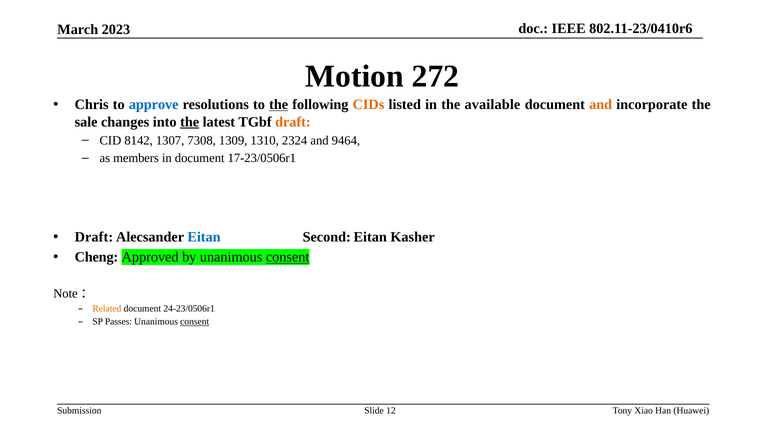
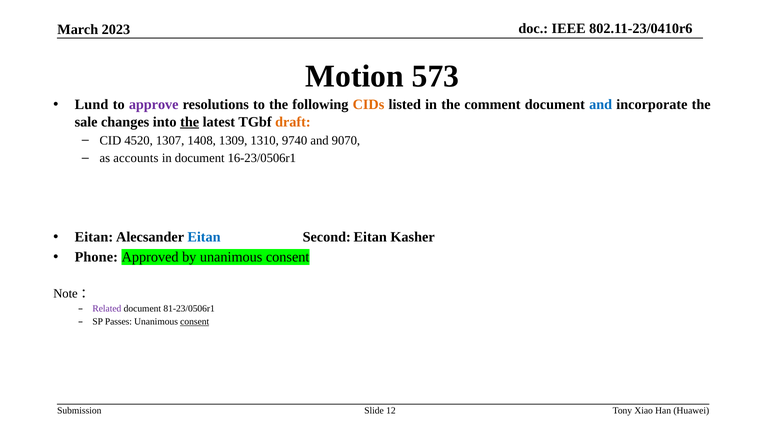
272: 272 -> 573
Chris: Chris -> Lund
approve colour: blue -> purple
the at (279, 105) underline: present -> none
available: available -> comment
and at (601, 105) colour: orange -> blue
8142: 8142 -> 4520
7308: 7308 -> 1408
2324: 2324 -> 9740
9464: 9464 -> 9070
members: members -> accounts
17-23/0506r1: 17-23/0506r1 -> 16-23/0506r1
Draft at (94, 237): Draft -> Eitan
Cheng: Cheng -> Phone
consent at (288, 257) underline: present -> none
Related colour: orange -> purple
24-23/0506r1: 24-23/0506r1 -> 81-23/0506r1
